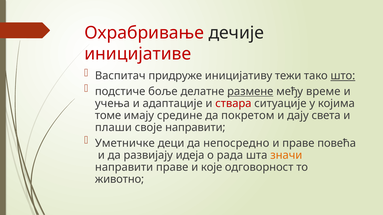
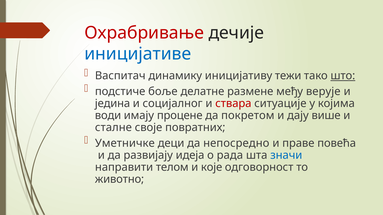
иницијативе colour: red -> blue
придруже: придруже -> динамику
размене underline: present -> none
време: време -> верује
учења: учења -> једина
адаптације: адаптације -> социјалног
томе: томе -> води
средине: средине -> процене
света: света -> више
плаши: плаши -> сталне
своје направити: направити -> повратних
значи colour: orange -> blue
направити праве: праве -> телом
